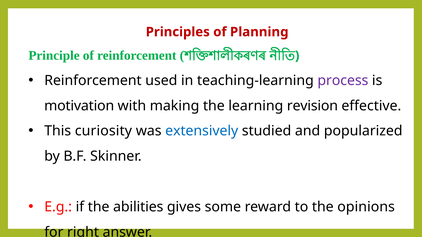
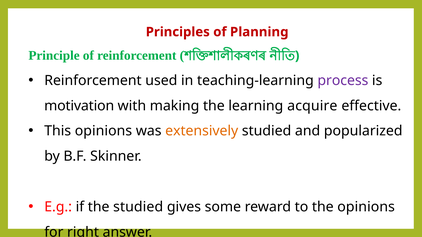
revision: revision -> acquire
This curiosity: curiosity -> opinions
extensively colour: blue -> orange
the abilities: abilities -> studied
